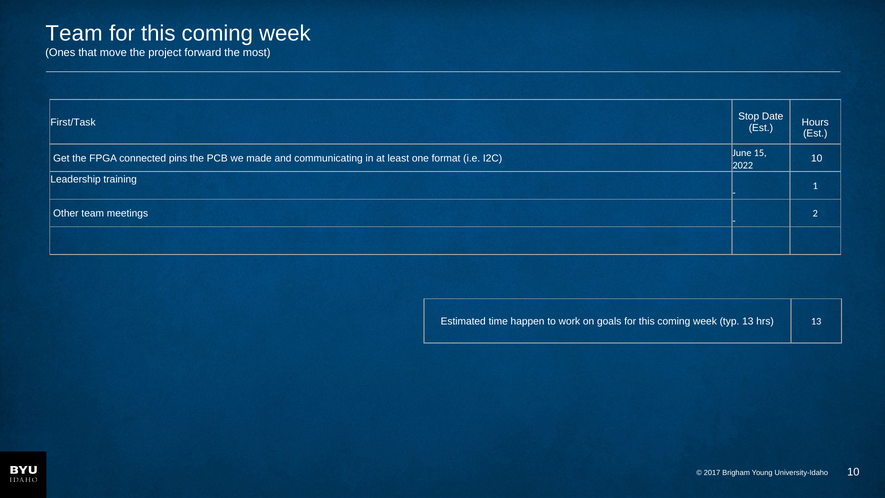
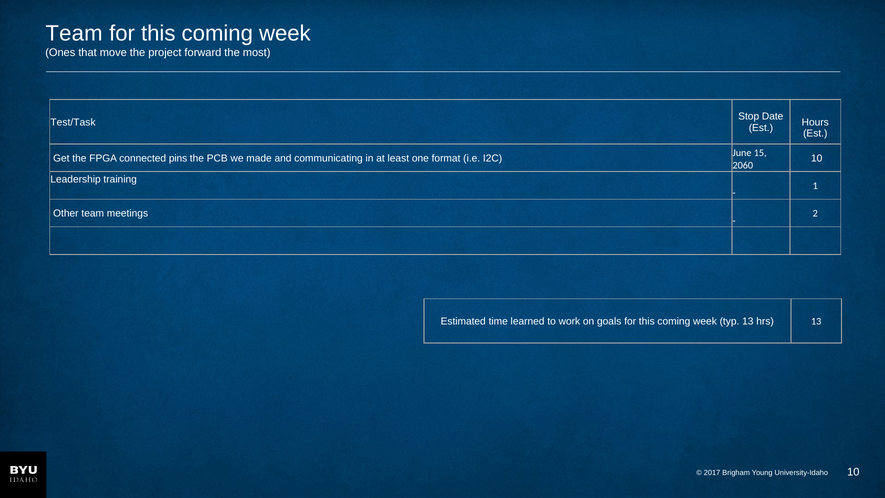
First/Task: First/Task -> Test/Task
2022: 2022 -> 2060
happen: happen -> learned
